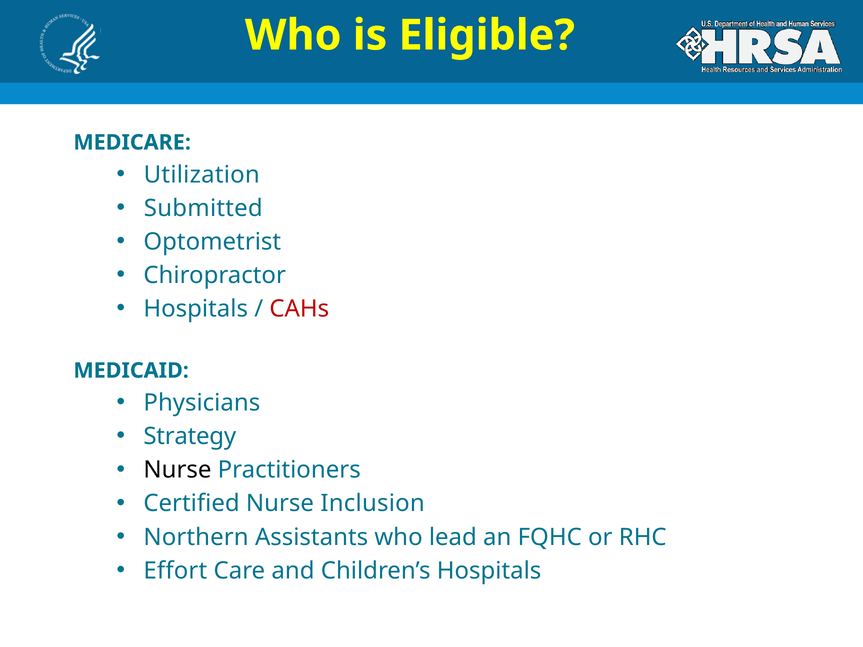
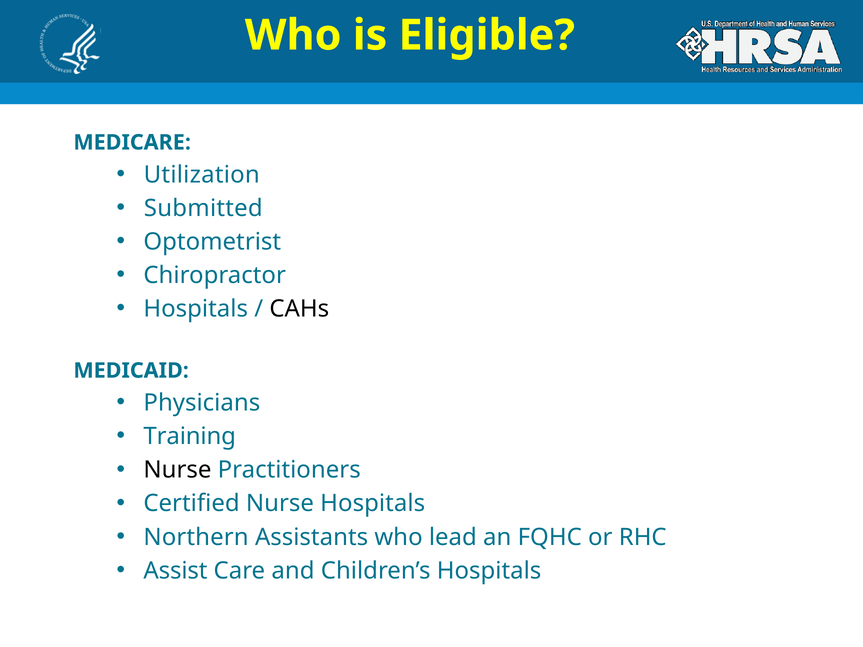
CAHs colour: red -> black
Strategy: Strategy -> Training
Nurse Inclusion: Inclusion -> Hospitals
Effort: Effort -> Assist
